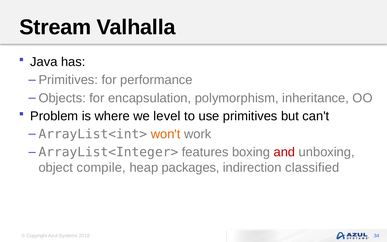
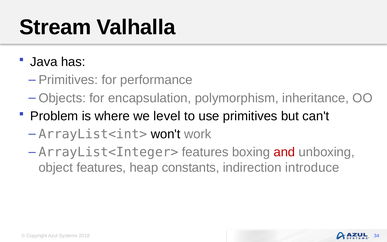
won't colour: orange -> black
object compile: compile -> features
packages: packages -> constants
classified: classified -> introduce
